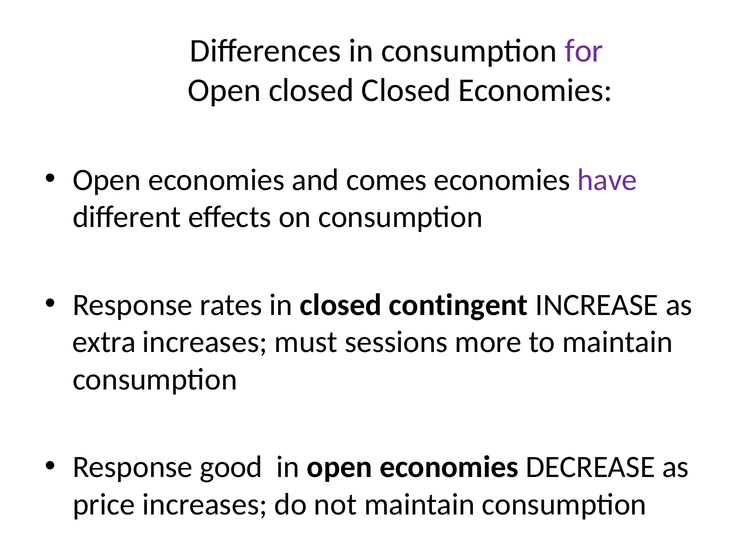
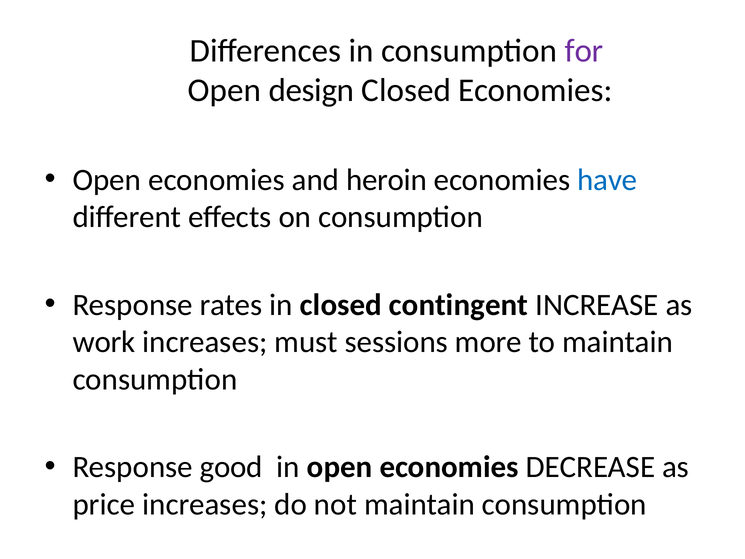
Open closed: closed -> design
comes: comes -> heroin
have colour: purple -> blue
extra: extra -> work
